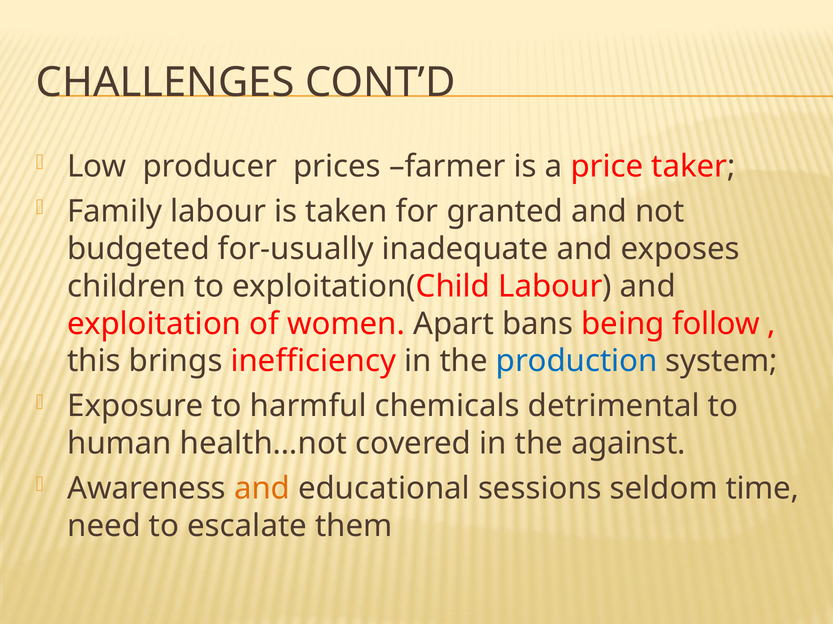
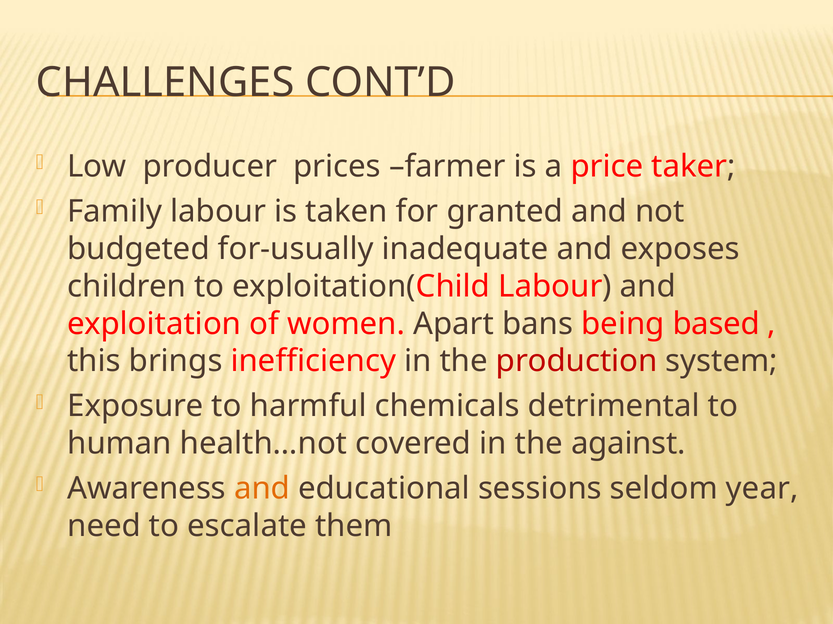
follow: follow -> based
production colour: blue -> red
time: time -> year
